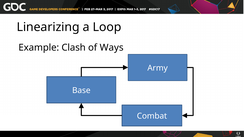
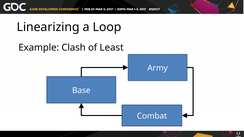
Ways: Ways -> Least
